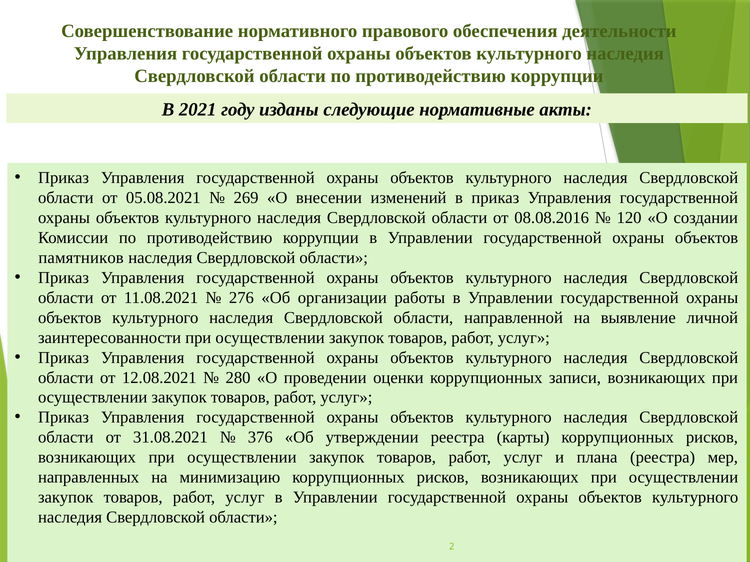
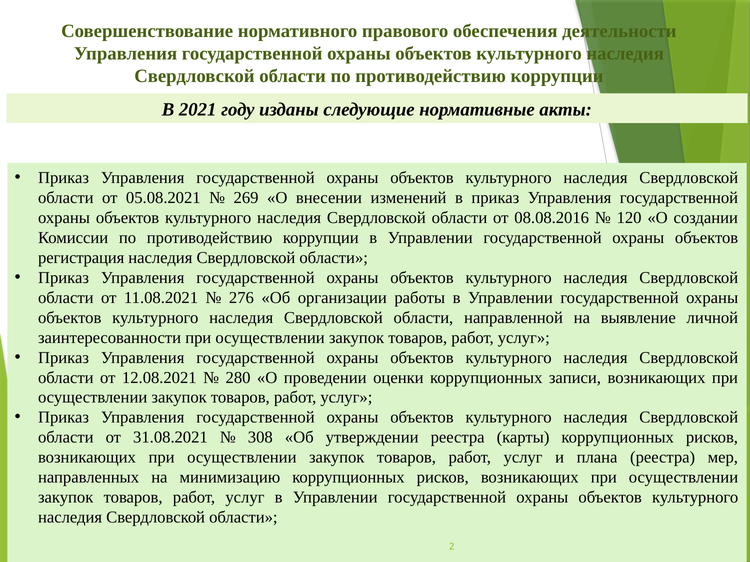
памятников: памятников -> регистрация
376: 376 -> 308
